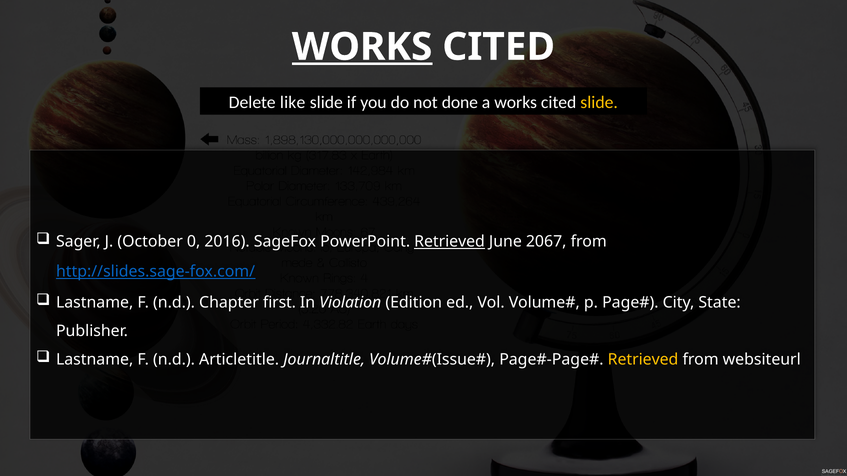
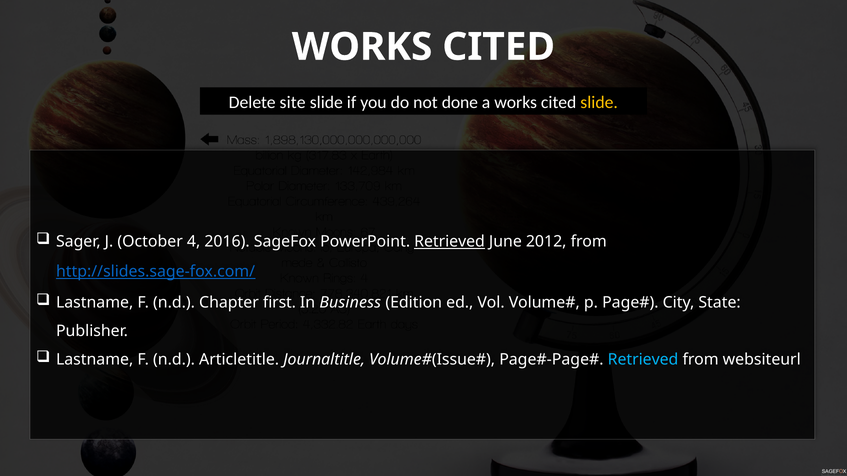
WORKS at (362, 47) underline: present -> none
like: like -> site
0: 0 -> 4
2067: 2067 -> 2012
Violation: Violation -> Business
Retrieved at (643, 360) colour: yellow -> light blue
